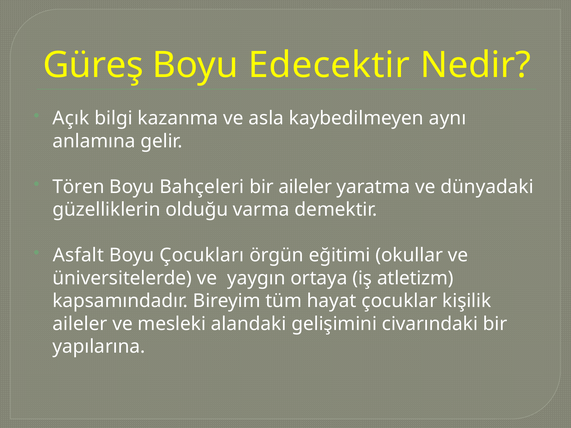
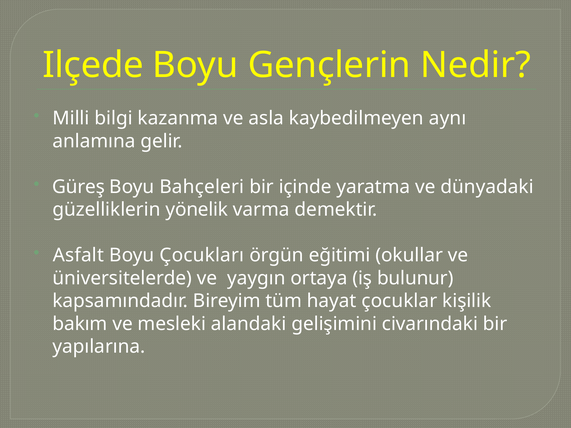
Güreş: Güreş -> Ilçede
Edecektir: Edecektir -> Gençlerin
Açık: Açık -> Milli
Tören: Tören -> Güreş
bir aileler: aileler -> içinde
olduğu: olduğu -> yönelik
atletizm: atletizm -> bulunur
aileler at (80, 324): aileler -> bakım
